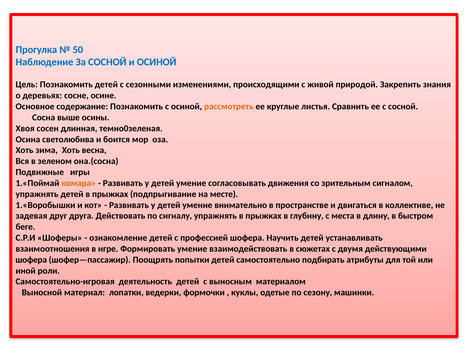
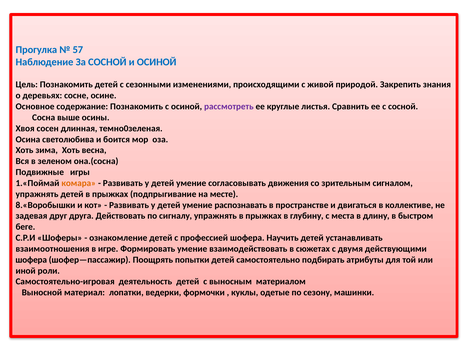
50: 50 -> 57
рассмотреть colour: orange -> purple
1.«Воробышки: 1.«Воробышки -> 8.«Воробышки
внимательно: внимательно -> распознавать
